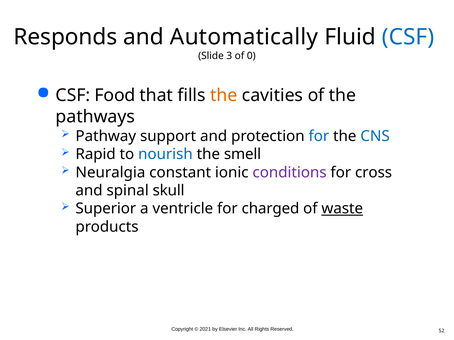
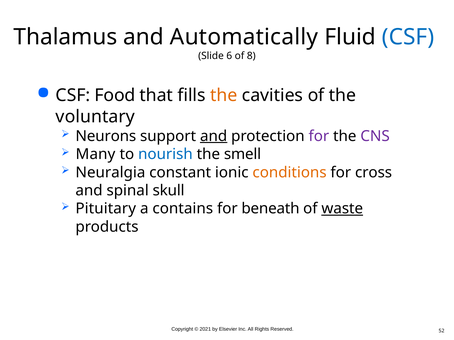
Responds: Responds -> Thalamus
3: 3 -> 6
0: 0 -> 8
pathways: pathways -> voluntary
Pathway: Pathway -> Neurons
and at (214, 136) underline: none -> present
for at (319, 136) colour: blue -> purple
CNS colour: blue -> purple
Rapid: Rapid -> Many
conditions colour: purple -> orange
Superior: Superior -> Pituitary
ventricle: ventricle -> contains
charged: charged -> beneath
